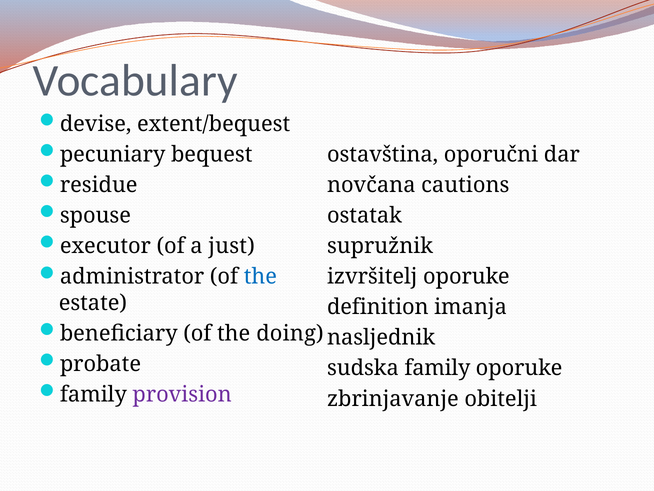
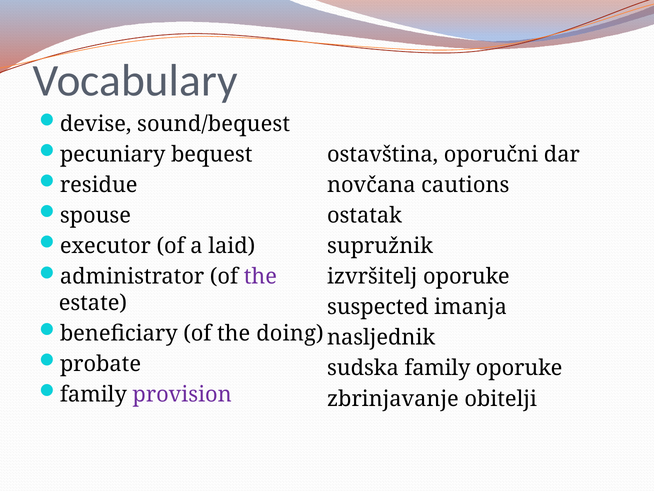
extent/bequest: extent/bequest -> sound/bequest
just: just -> laid
the at (260, 276) colour: blue -> purple
definition: definition -> suspected
